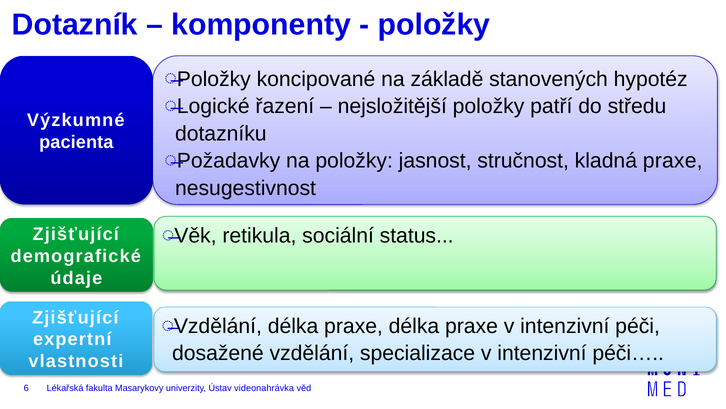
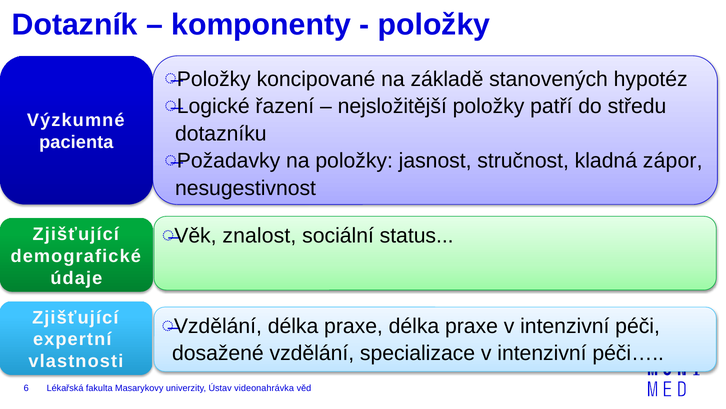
kladná praxe: praxe -> zápor
retikula: retikula -> znalost
